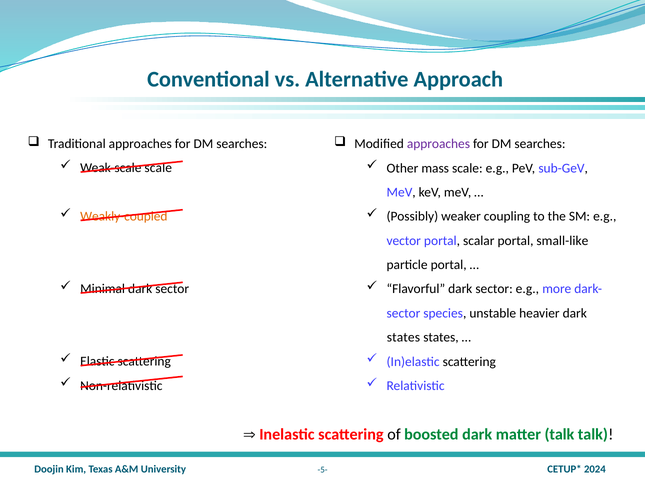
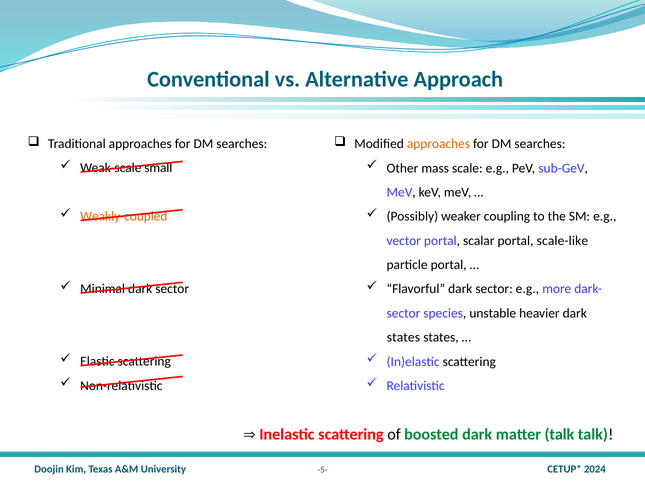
approaches at (438, 144) colour: purple -> orange
Weak-scale scale: scale -> small
small-like: small-like -> scale-like
